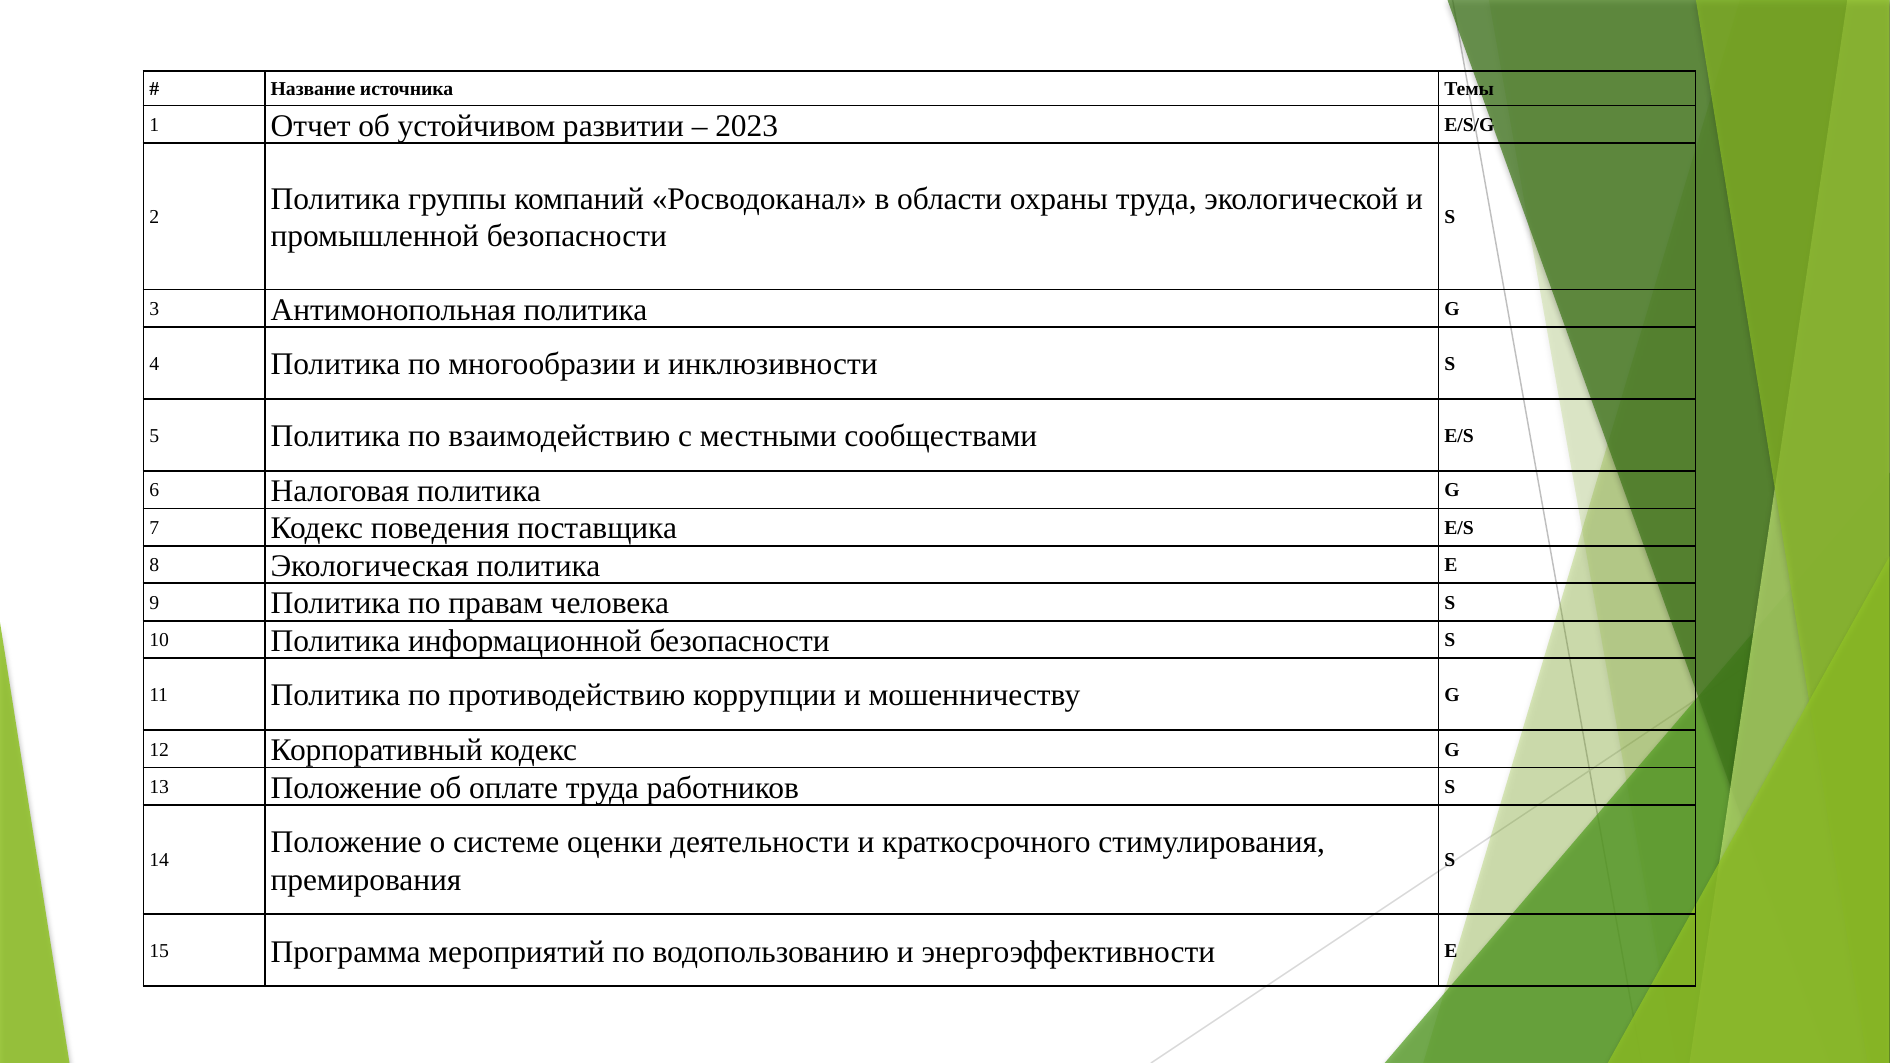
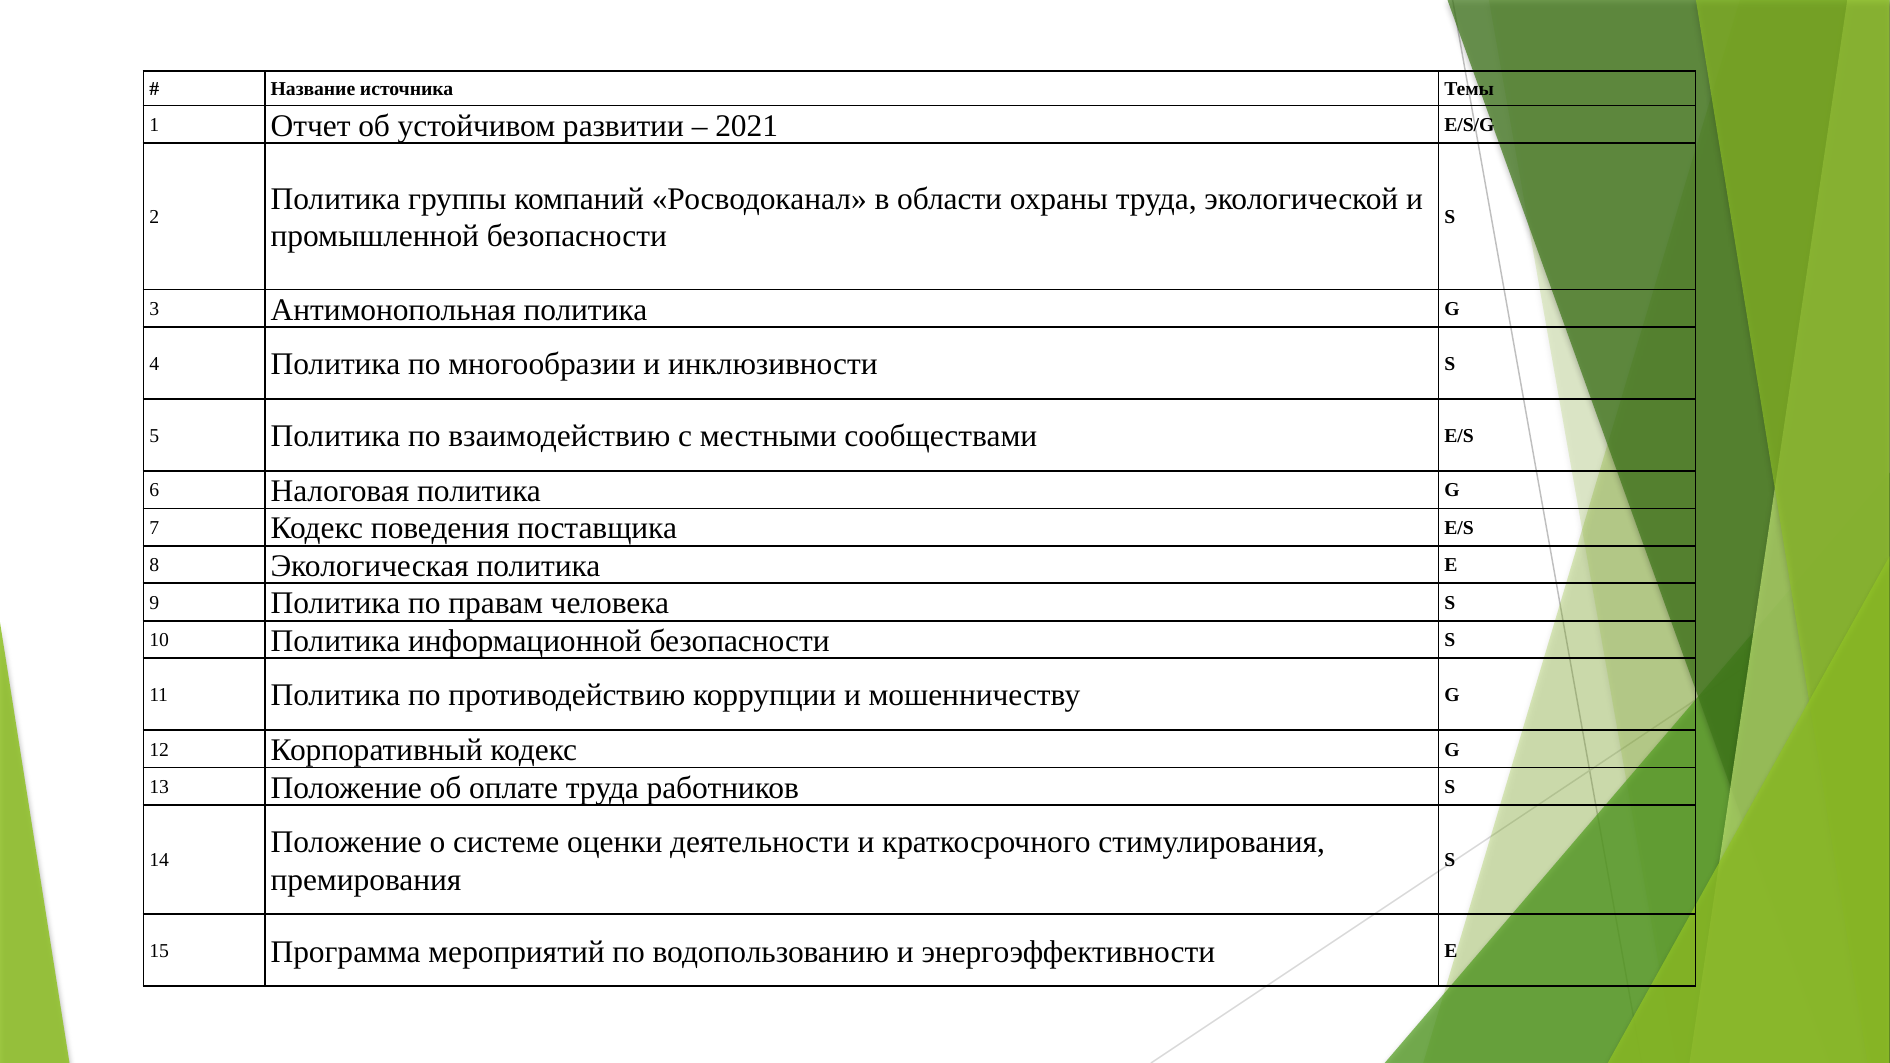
2023: 2023 -> 2021
